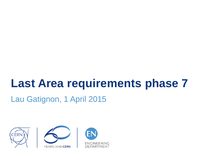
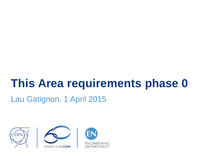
Last: Last -> This
7: 7 -> 0
